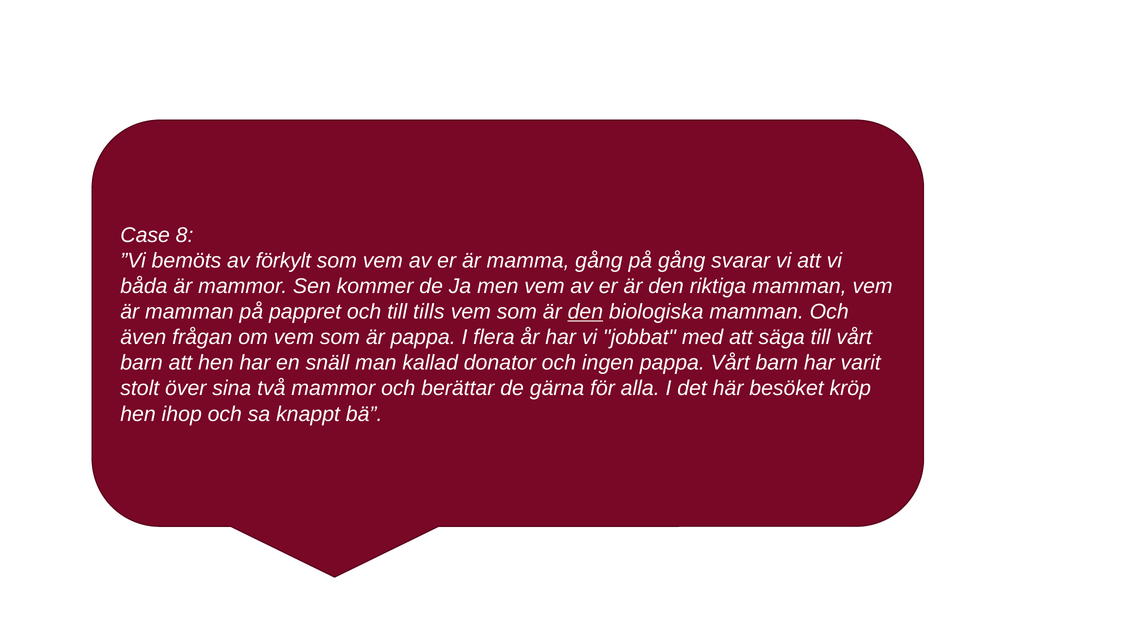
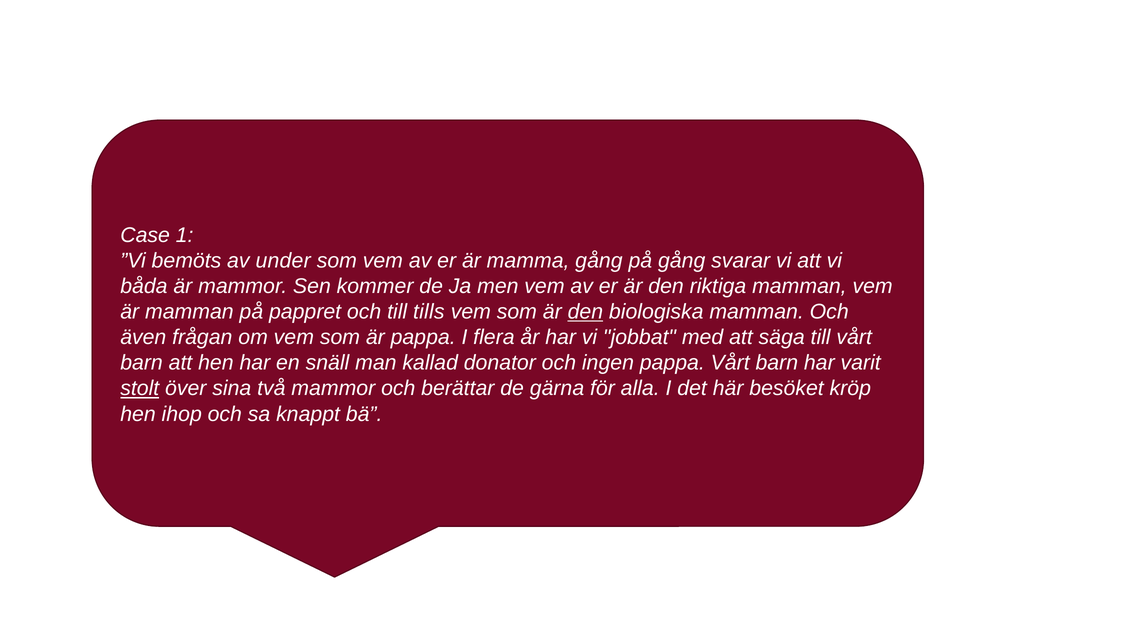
8: 8 -> 1
förkylt: förkylt -> under
stolt underline: none -> present
